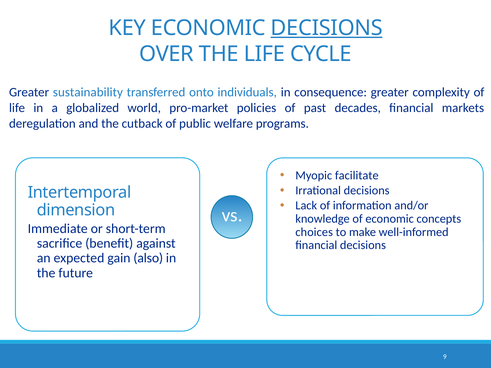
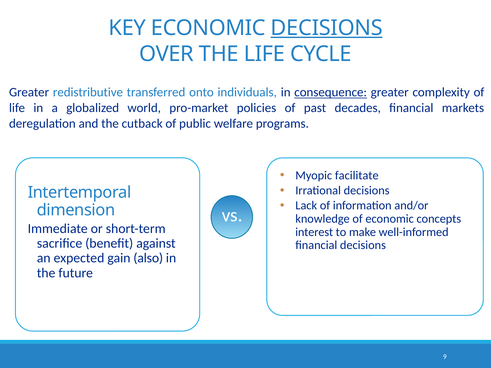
sustainability: sustainability -> redistributive
consequence underline: none -> present
choices: choices -> interest
